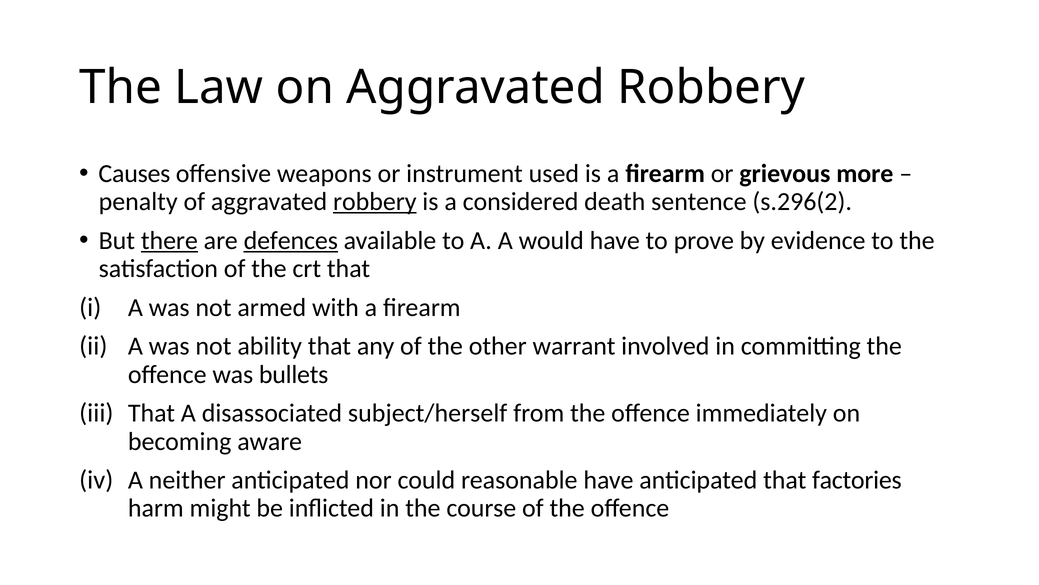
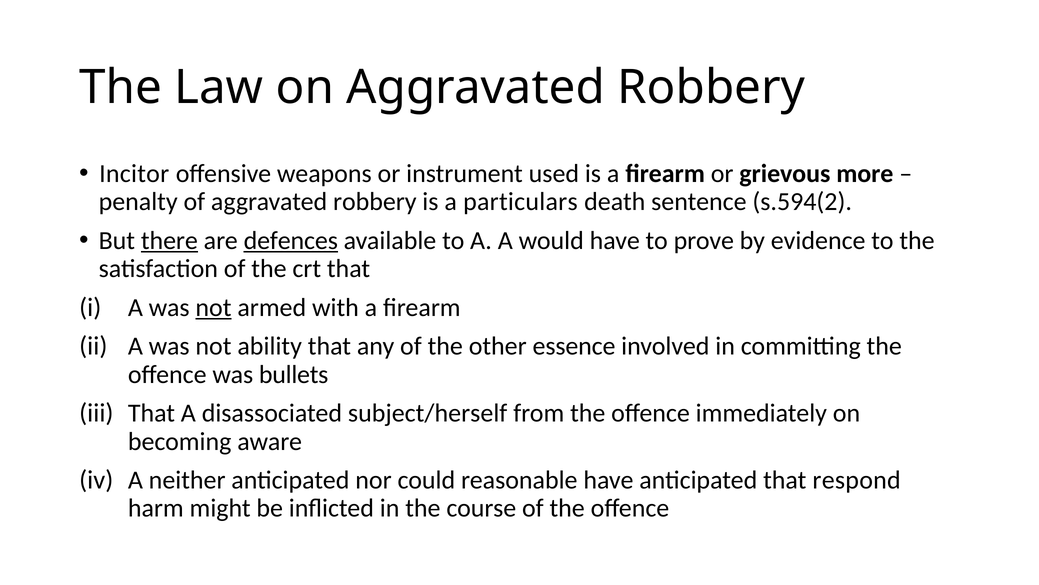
Causes: Causes -> Incitor
robbery at (375, 201) underline: present -> none
considered: considered -> particulars
s.296(2: s.296(2 -> s.594(2
not at (213, 307) underline: none -> present
warrant: warrant -> essence
factories: factories -> respond
